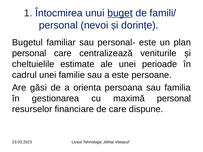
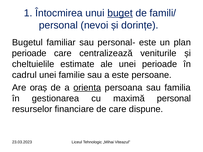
personal at (29, 53): personal -> perioade
găsi: găsi -> oraș
orienta underline: none -> present
